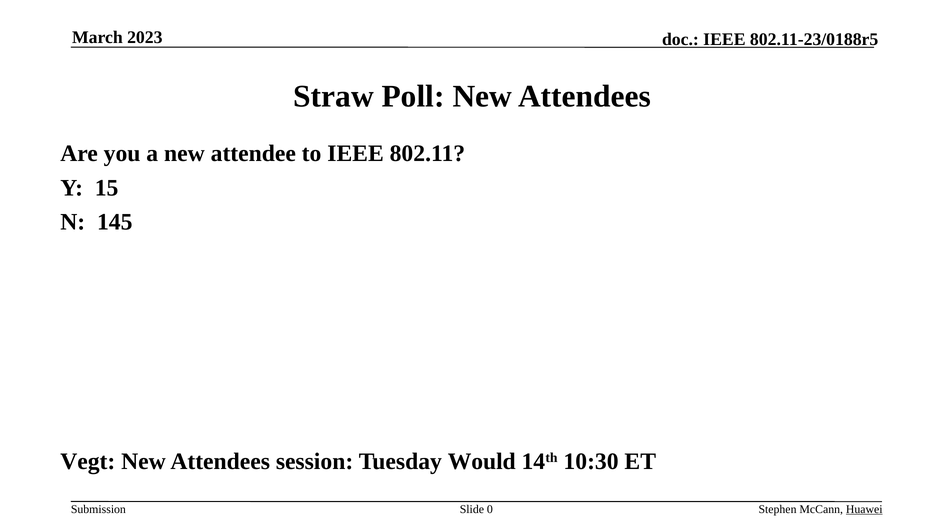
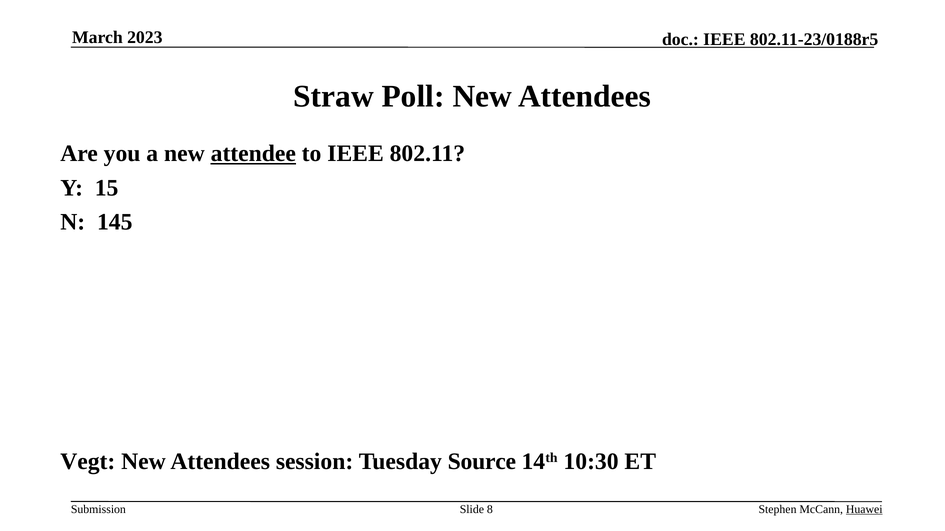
attendee underline: none -> present
Would: Would -> Source
0: 0 -> 8
